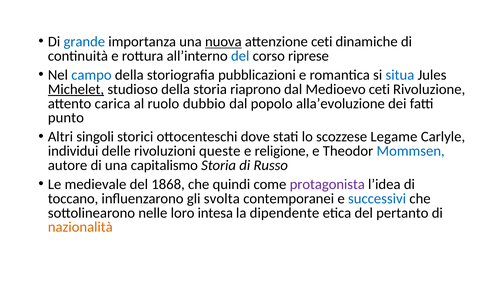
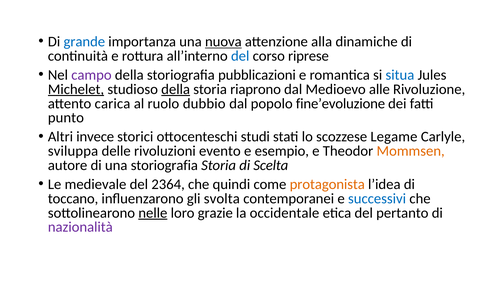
attenzione ceti: ceti -> alla
campo colour: blue -> purple
della at (176, 89) underline: none -> present
Medioevo ceti: ceti -> alle
alla’evoluzione: alla’evoluzione -> fine’evoluzione
singoli: singoli -> invece
dove: dove -> studi
individui: individui -> sviluppa
queste: queste -> evento
religione: religione -> esempio
Mommsen colour: blue -> orange
una capitalismo: capitalismo -> storiografia
Russo: Russo -> Scelta
1868: 1868 -> 2364
protagonista colour: purple -> orange
nelle underline: none -> present
intesa: intesa -> grazie
dipendente: dipendente -> occidentale
nazionalità colour: orange -> purple
